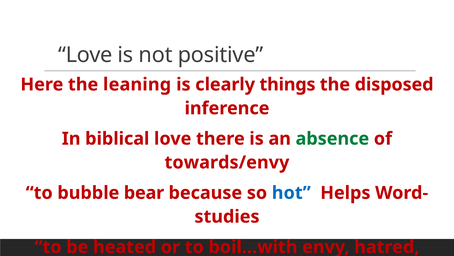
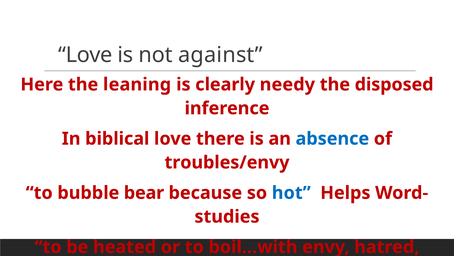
positive: positive -> against
things: things -> needy
absence colour: green -> blue
towards/envy: towards/envy -> troubles/envy
